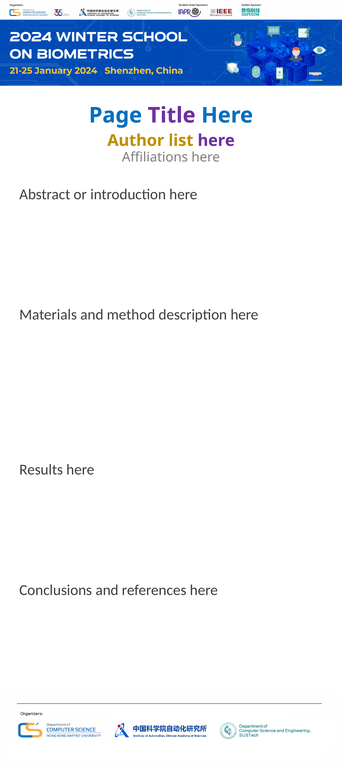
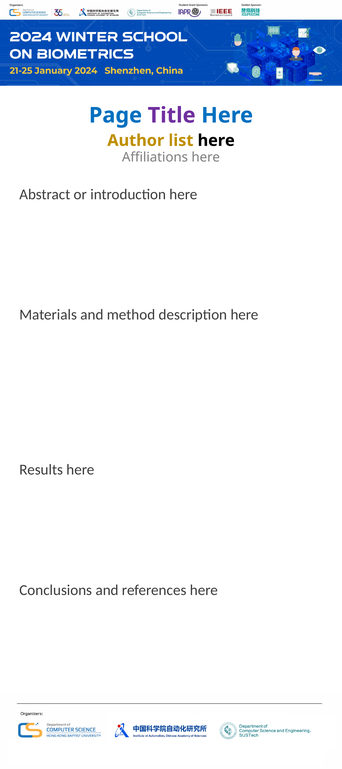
here at (216, 141) colour: purple -> black
